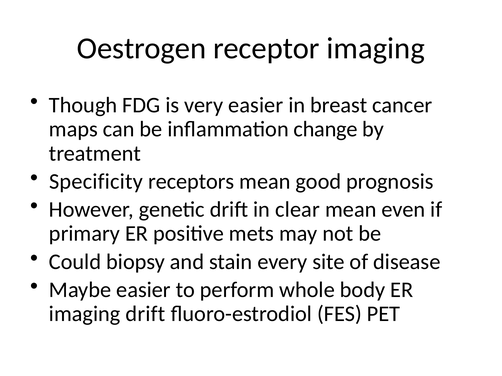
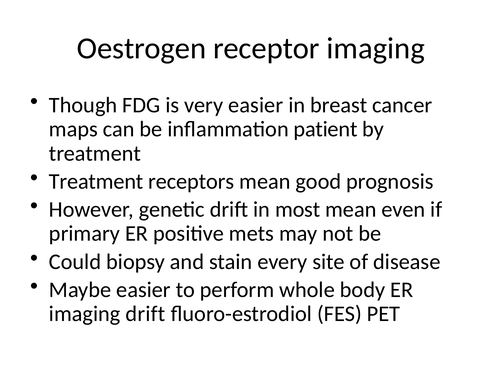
change: change -> patient
Specificity at (96, 182): Specificity -> Treatment
clear: clear -> most
